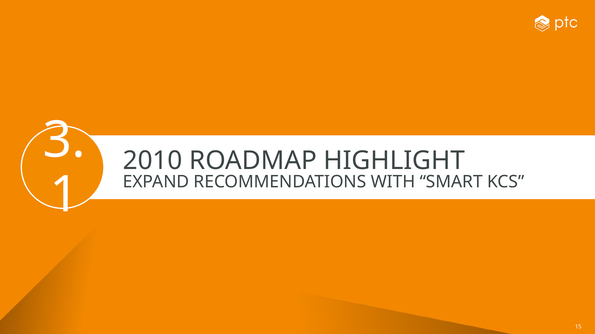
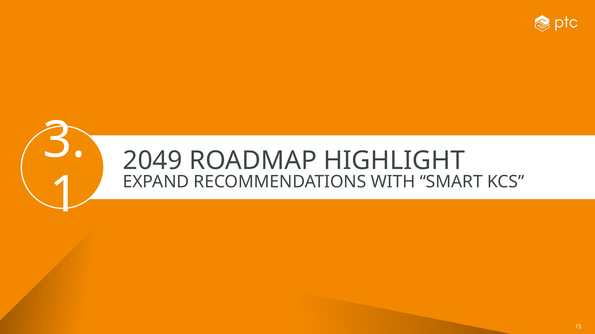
2010: 2010 -> 2049
